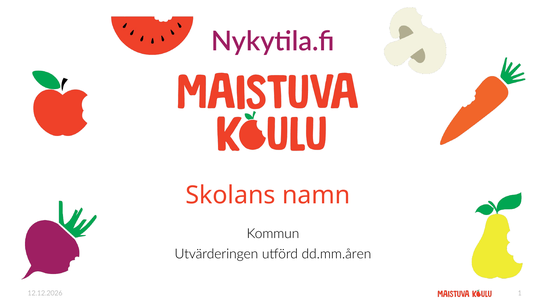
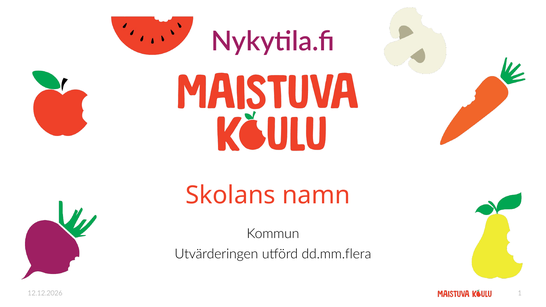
dd.mm.åren: dd.mm.åren -> dd.mm.flera
